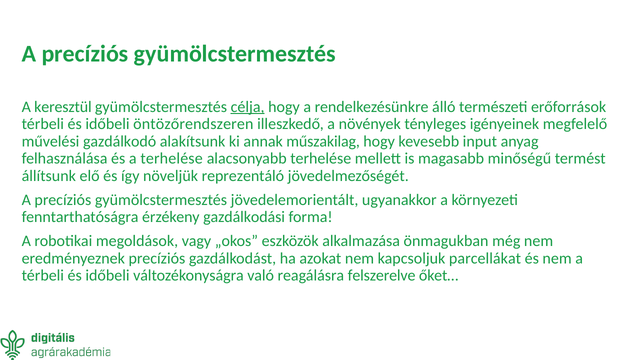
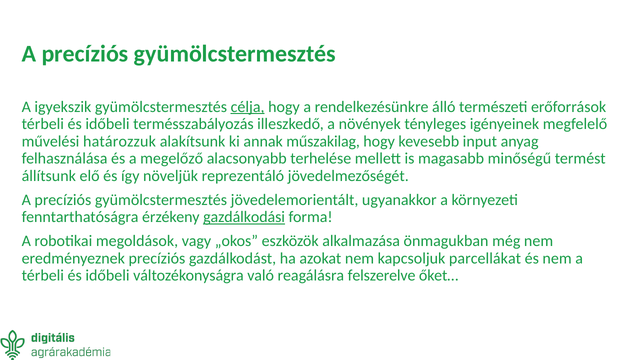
keresztül: keresztül -> igyekszik
öntözőrendszeren: öntözőrendszeren -> termésszabályozás
gazdálkodó: gazdálkodó -> határozzuk
a terhelése: terhelése -> megelőző
gazdálkodási underline: none -> present
